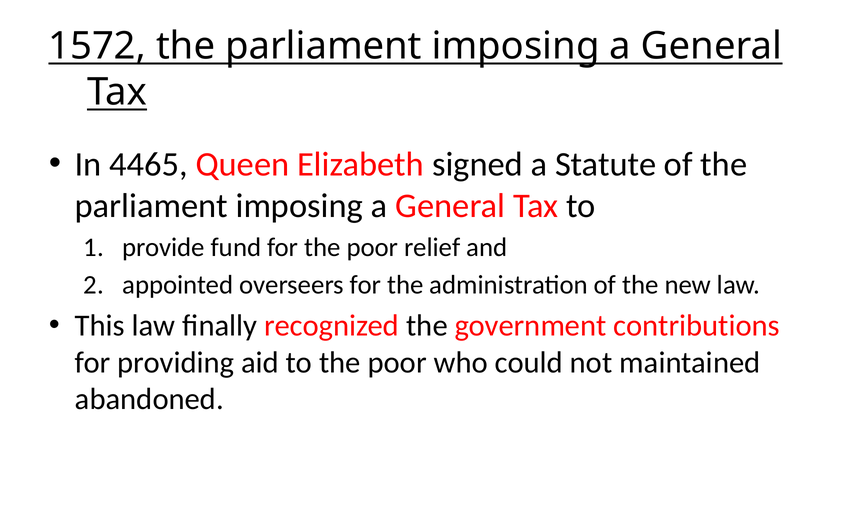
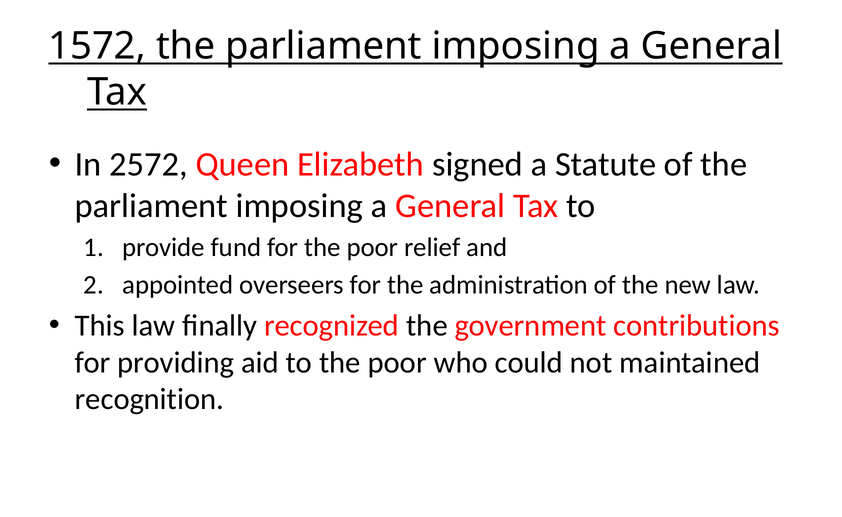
4465: 4465 -> 2572
abandoned: abandoned -> recognition
